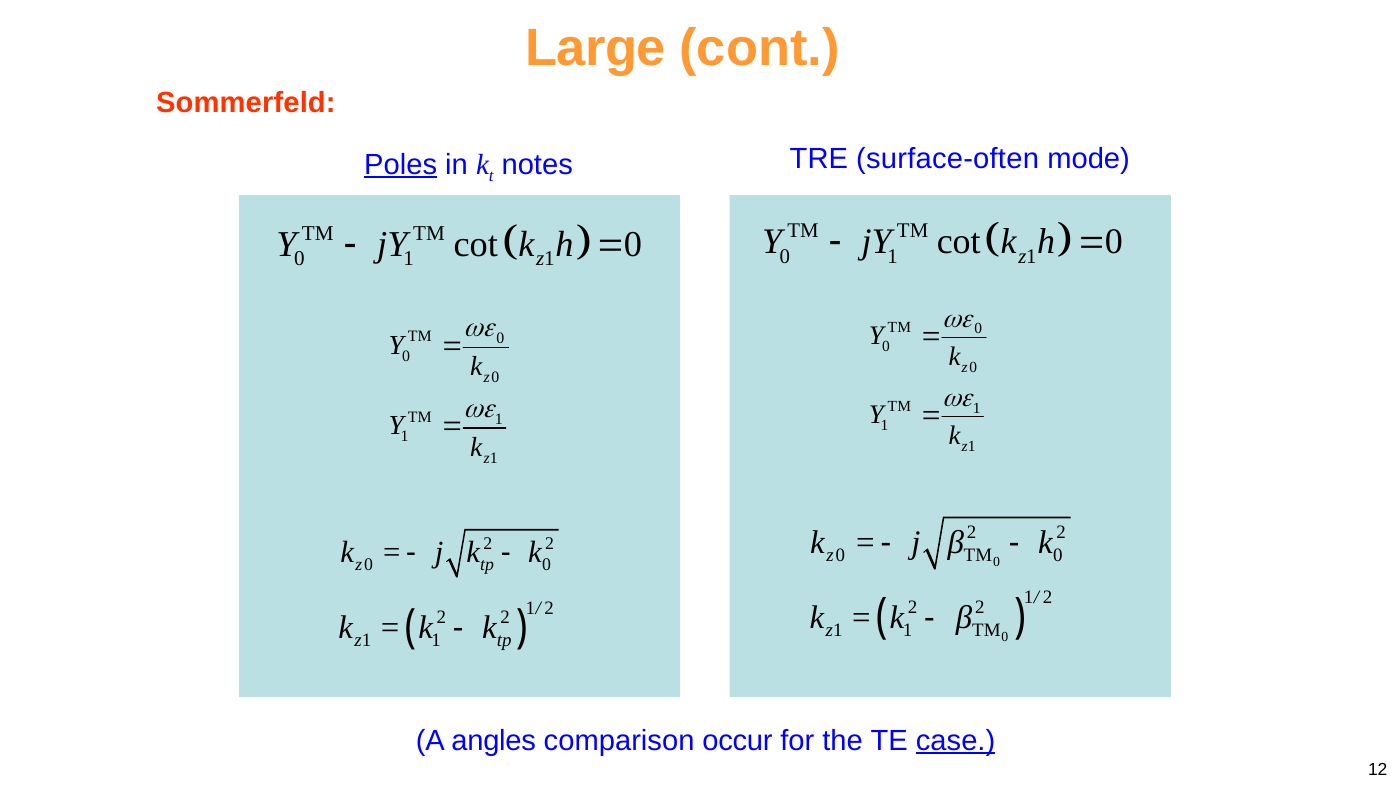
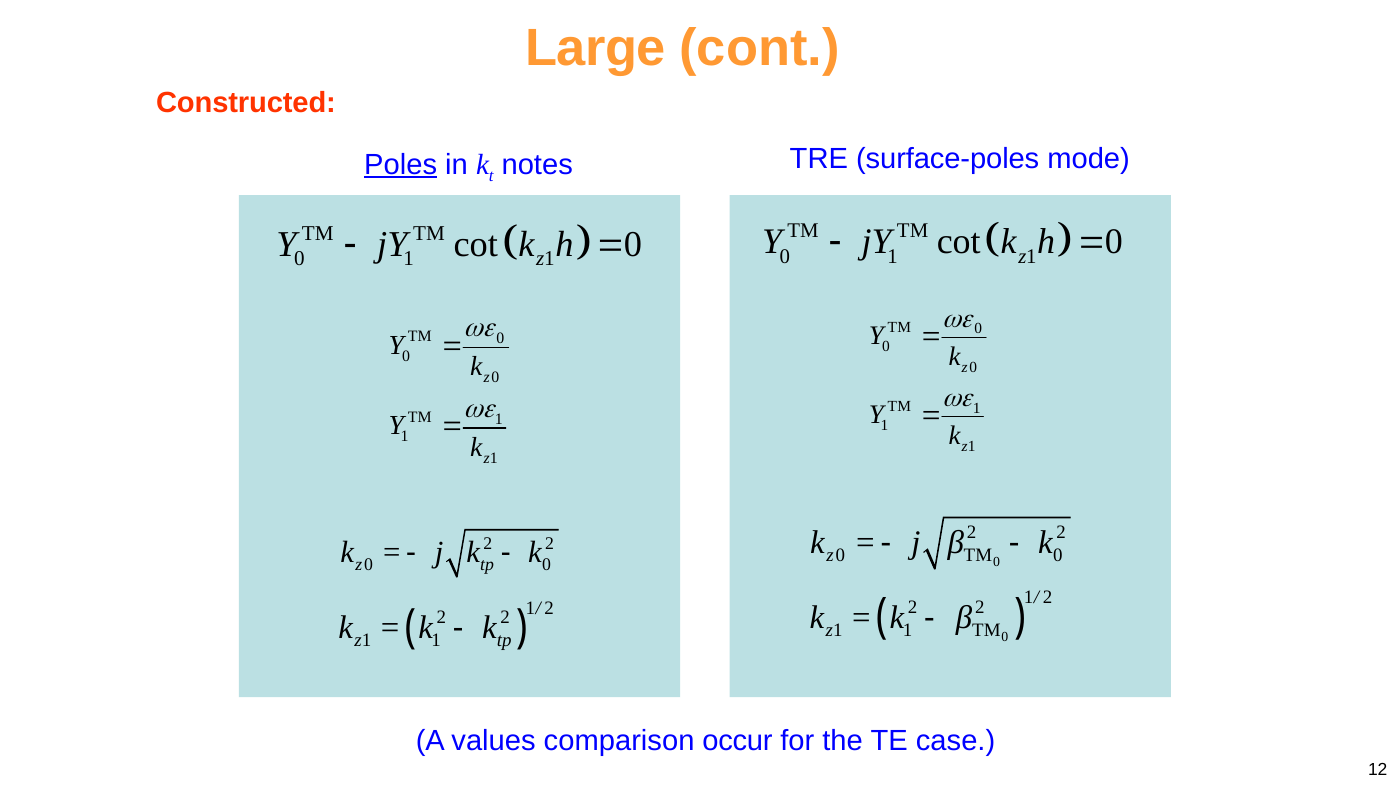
Sommerfeld: Sommerfeld -> Constructed
surface-often: surface-often -> surface-poles
angles: angles -> values
case underline: present -> none
